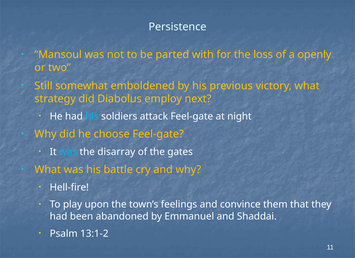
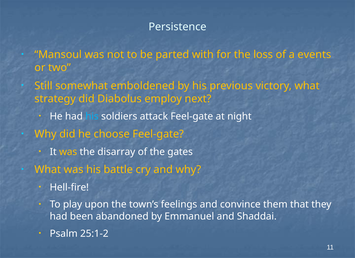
openly: openly -> events
was at (68, 152) colour: light blue -> yellow
13:1-2: 13:1-2 -> 25:1-2
